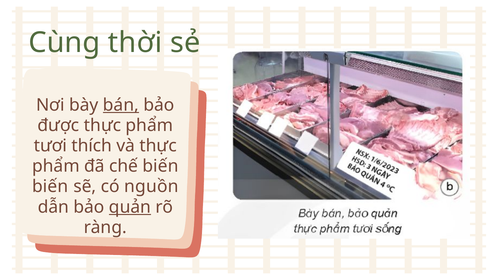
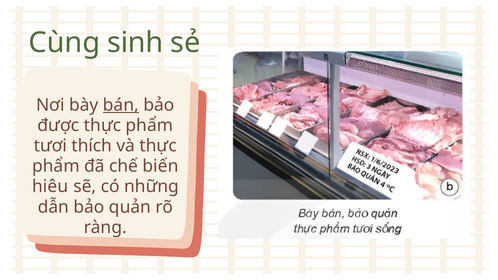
thời: thời -> sinh
biến at (50, 187): biến -> hiêu
nguồn: nguồn -> những
quản underline: present -> none
